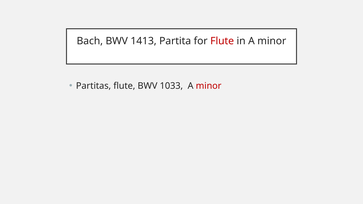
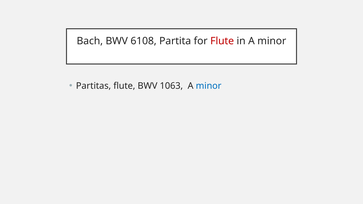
1413: 1413 -> 6108
1033: 1033 -> 1063
minor at (209, 86) colour: red -> blue
